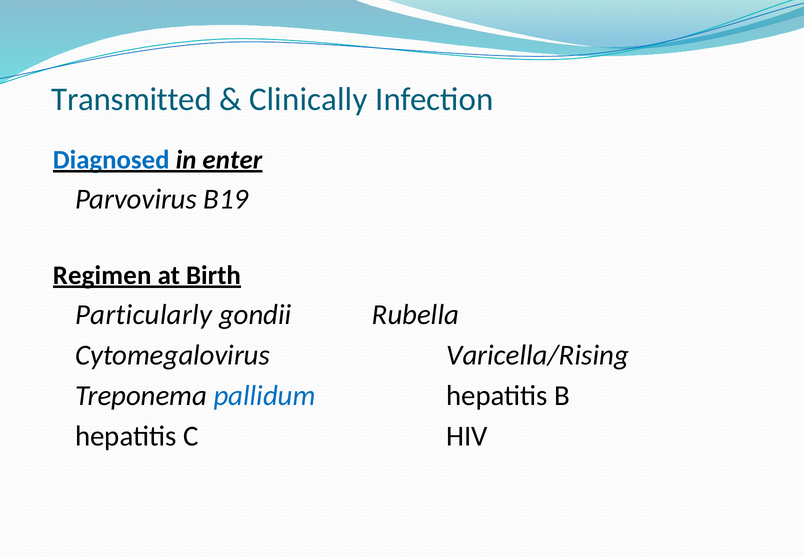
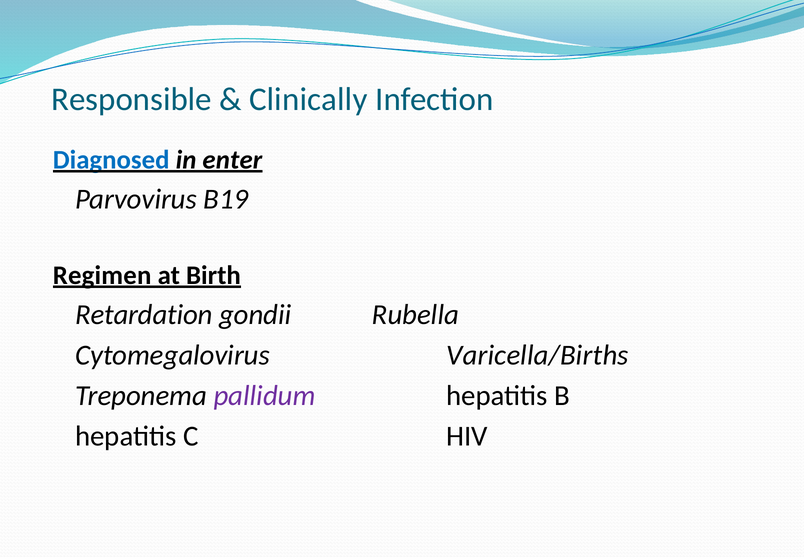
Transmitted: Transmitted -> Responsible
Particularly: Particularly -> Retardation
Varicella/Rising: Varicella/Rising -> Varicella/Births
pallidum colour: blue -> purple
